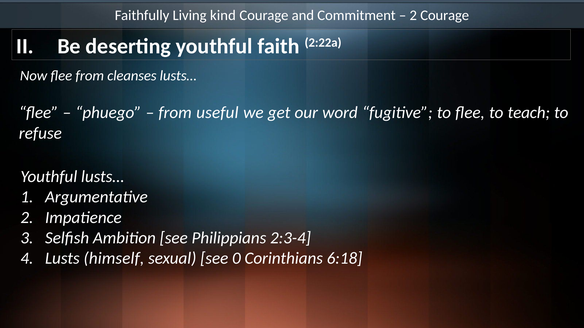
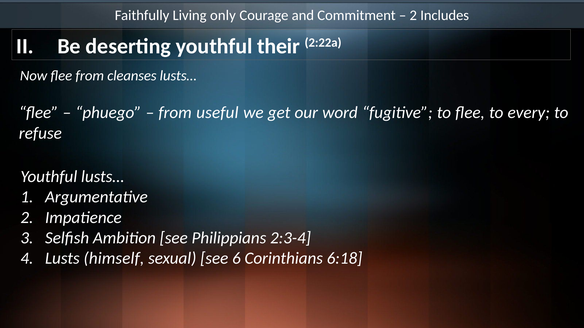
kind: kind -> only
2 Courage: Courage -> Includes
faith: faith -> their
teach: teach -> every
0: 0 -> 6
